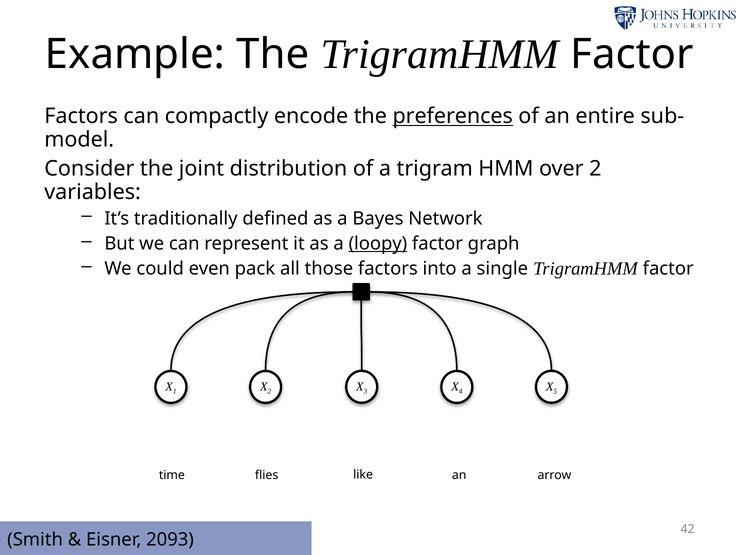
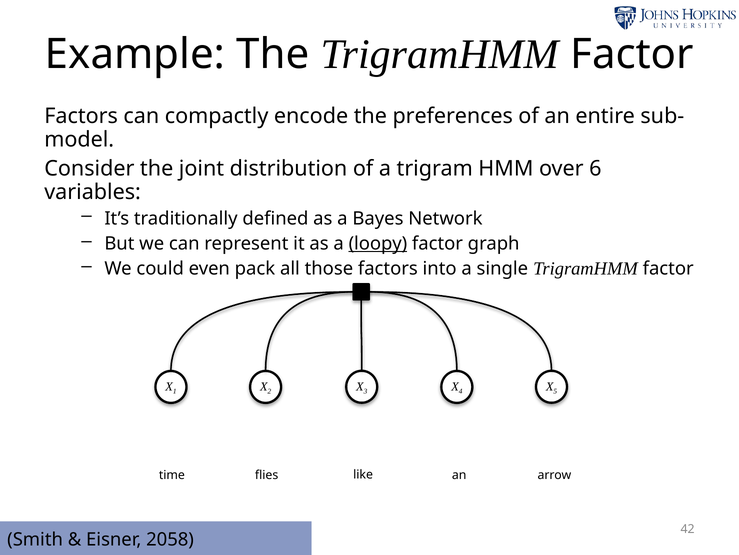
preferences underline: present -> none
over 2: 2 -> 6
2093: 2093 -> 2058
